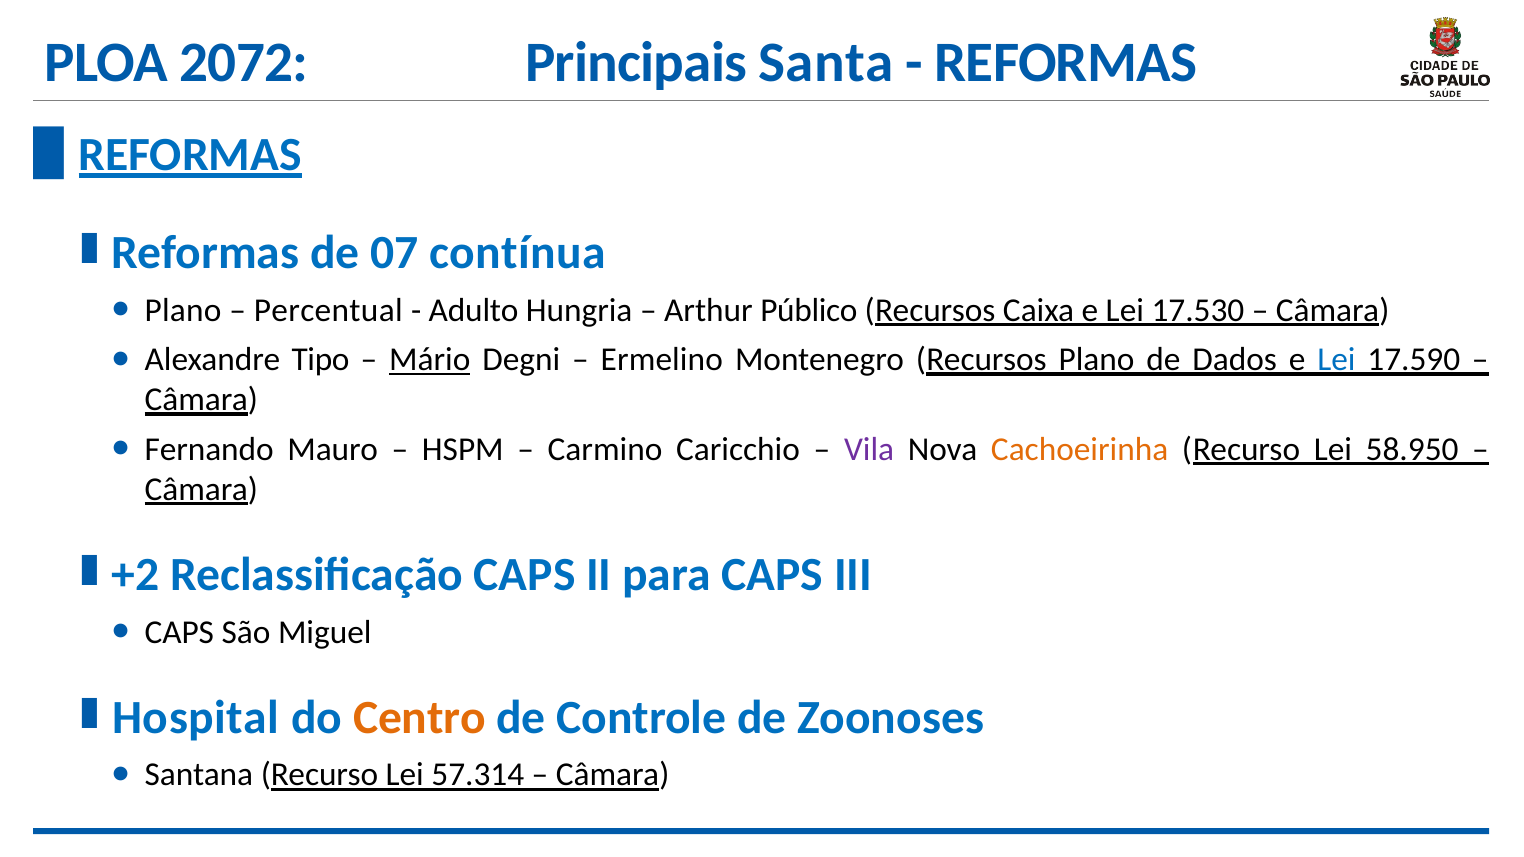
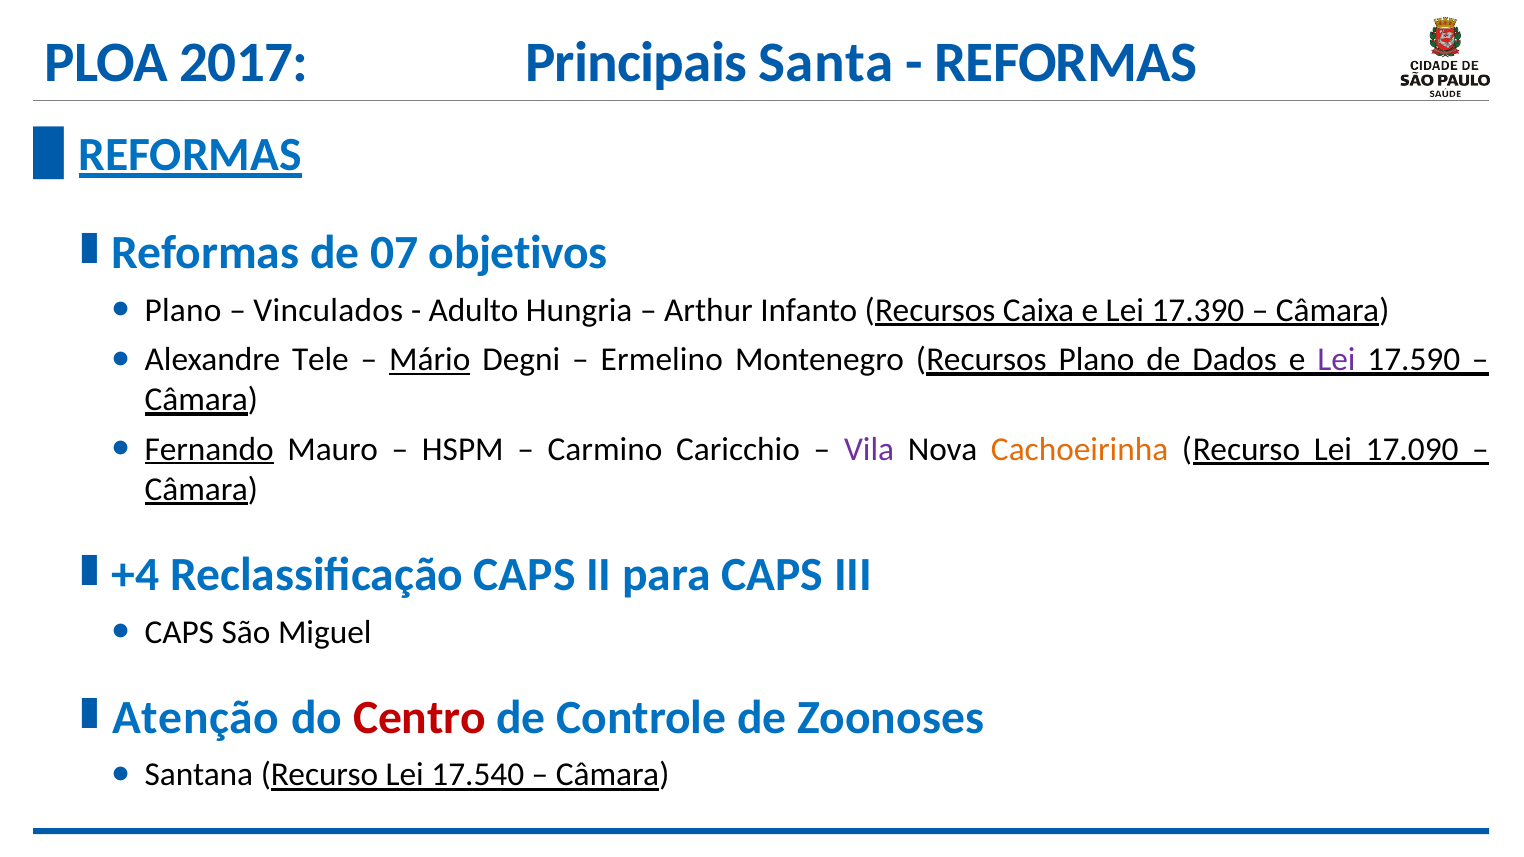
2072: 2072 -> 2017
contínua: contínua -> objetivos
Percentual: Percentual -> Vinculados
Público: Público -> Infanto
17.530: 17.530 -> 17.390
Tipo: Tipo -> Tele
Lei at (1336, 360) colour: blue -> purple
Fernando underline: none -> present
58.950: 58.950 -> 17.090
+2: +2 -> +4
Hospital: Hospital -> Atenção
Centro colour: orange -> red
57.314: 57.314 -> 17.540
